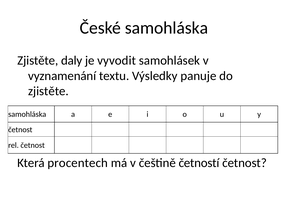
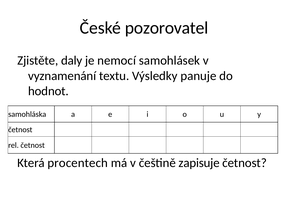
České samohláska: samohláska -> pozorovatel
vyvodit: vyvodit -> nemocí
zjistěte at (48, 91): zjistěte -> hodnot
četností: četností -> zapisuje
